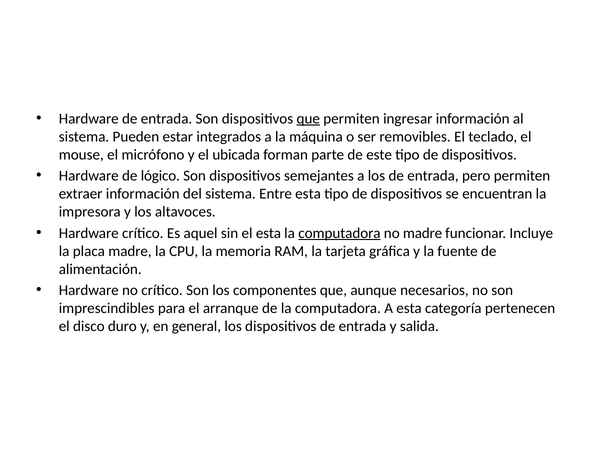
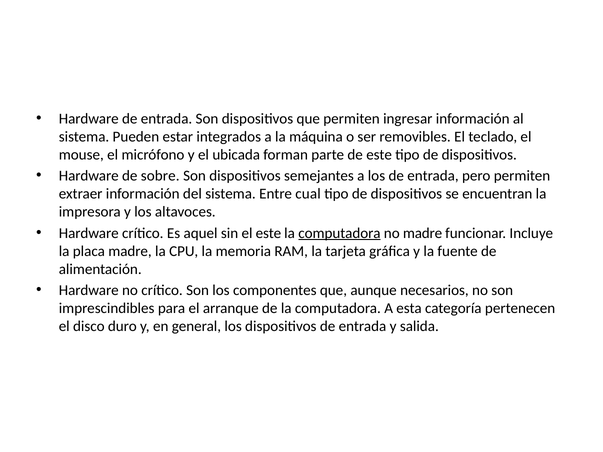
que at (308, 119) underline: present -> none
lógico: lógico -> sobre
Entre esta: esta -> cual
el esta: esta -> este
